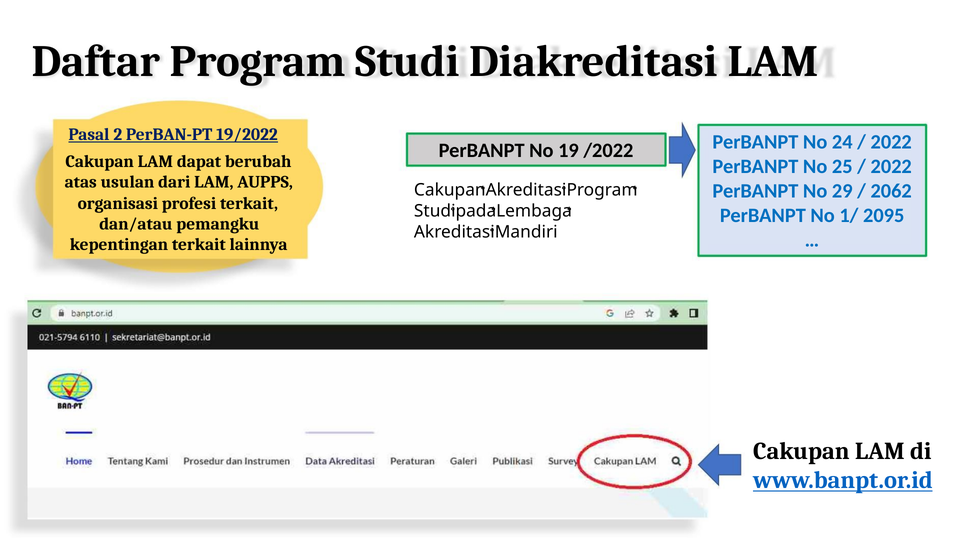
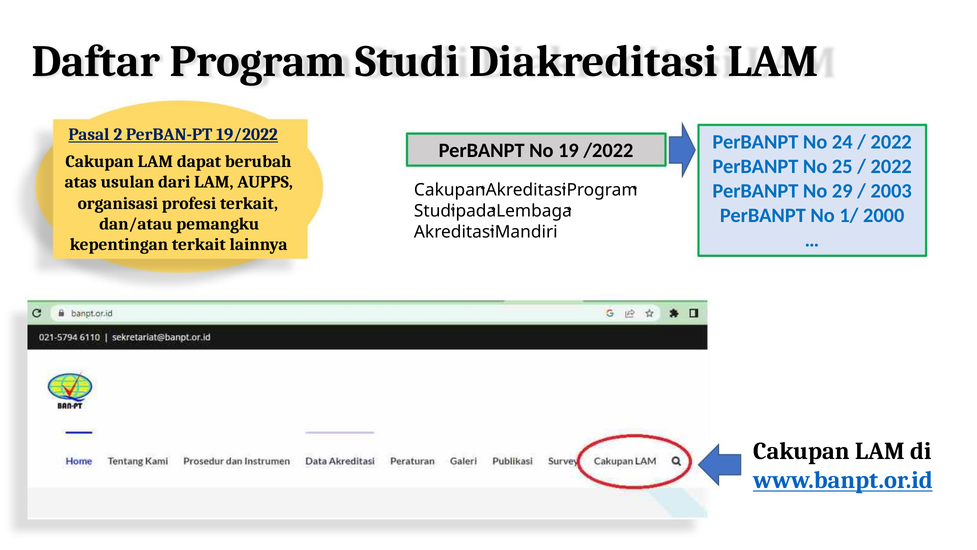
2062: 2062 -> 2003
2095: 2095 -> 2000
